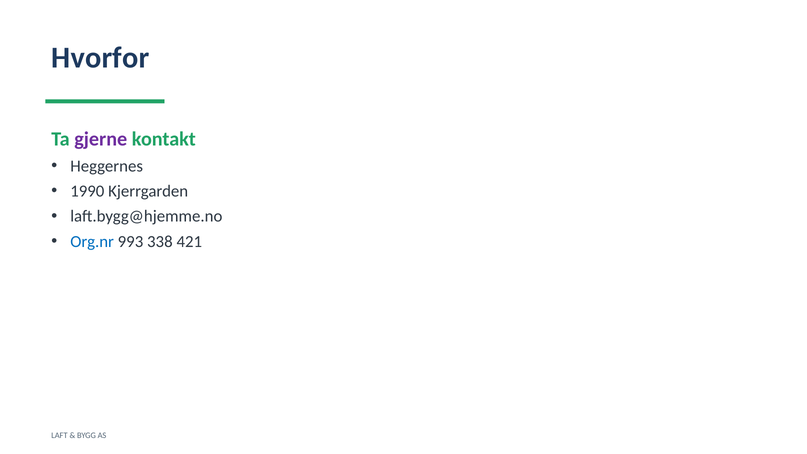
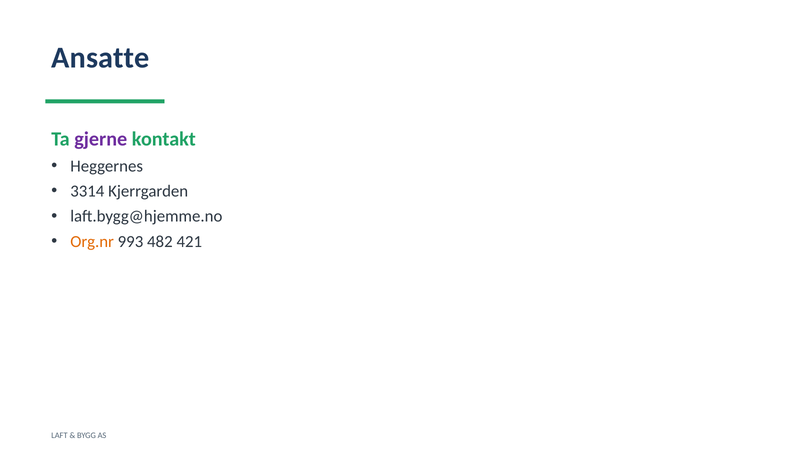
Hvorfor: Hvorfor -> Ansatte
1990: 1990 -> 3314
Org.nr colour: blue -> orange
338: 338 -> 482
